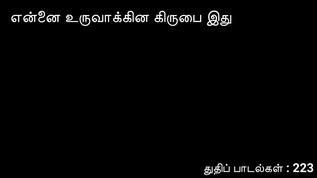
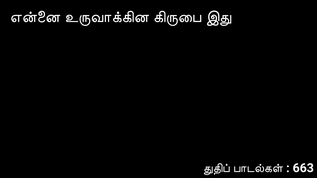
223: 223 -> 663
